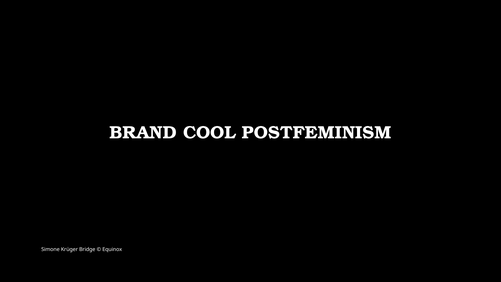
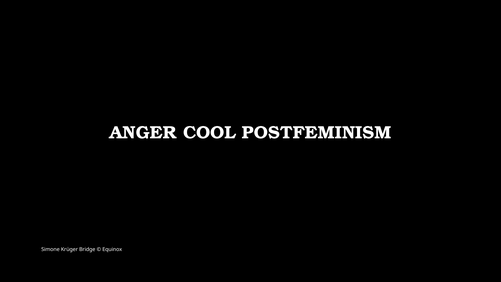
BRAND: BRAND -> ANGER
